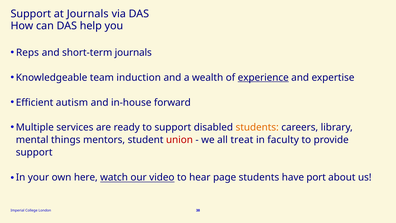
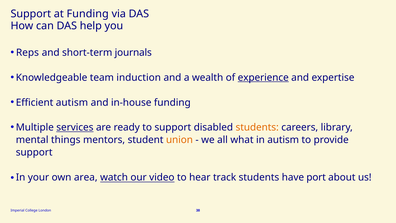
at Journals: Journals -> Funding
in-house forward: forward -> funding
services underline: none -> present
union colour: red -> orange
treat: treat -> what
in faculty: faculty -> autism
here: here -> area
page: page -> track
